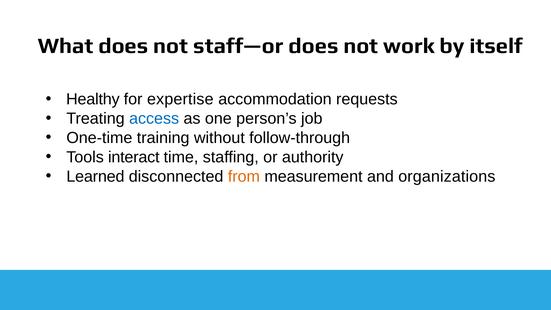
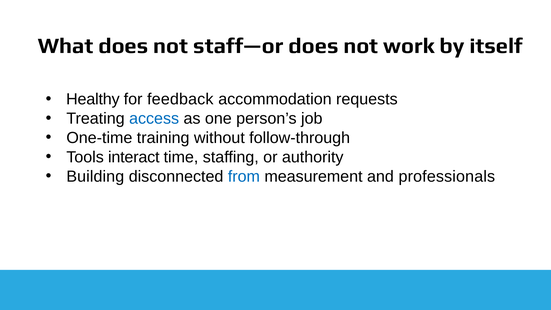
expertise: expertise -> feedback
Learned: Learned -> Building
from colour: orange -> blue
organizations: organizations -> professionals
